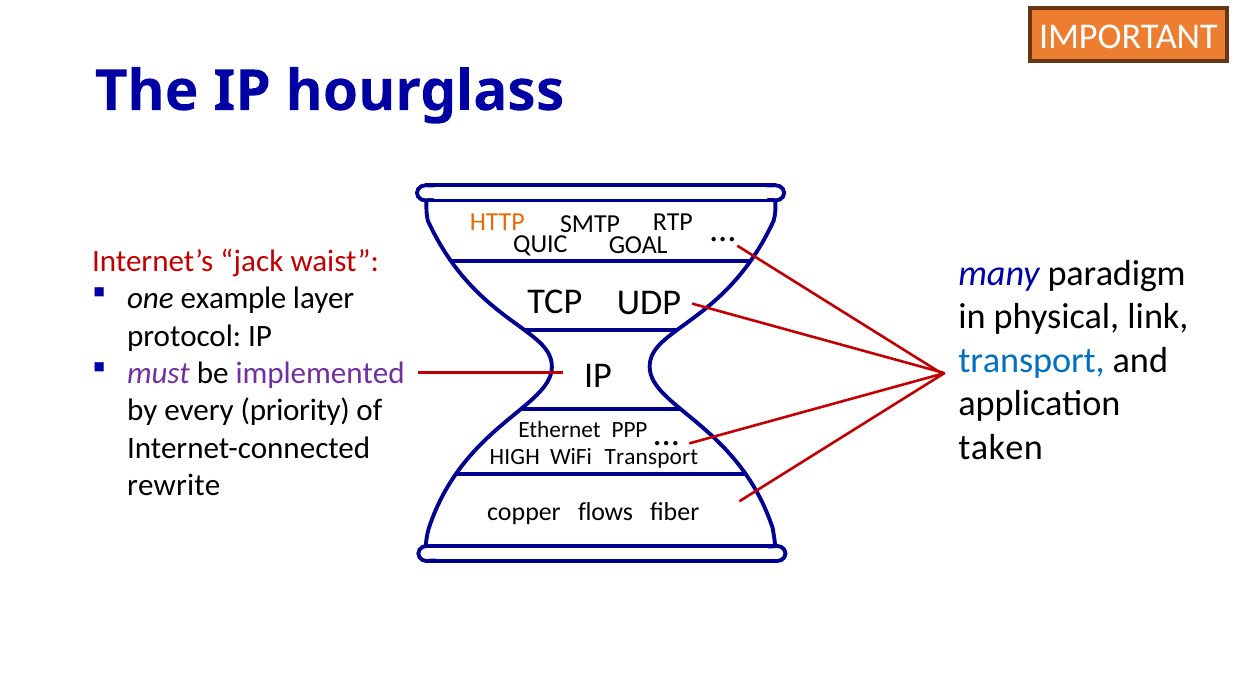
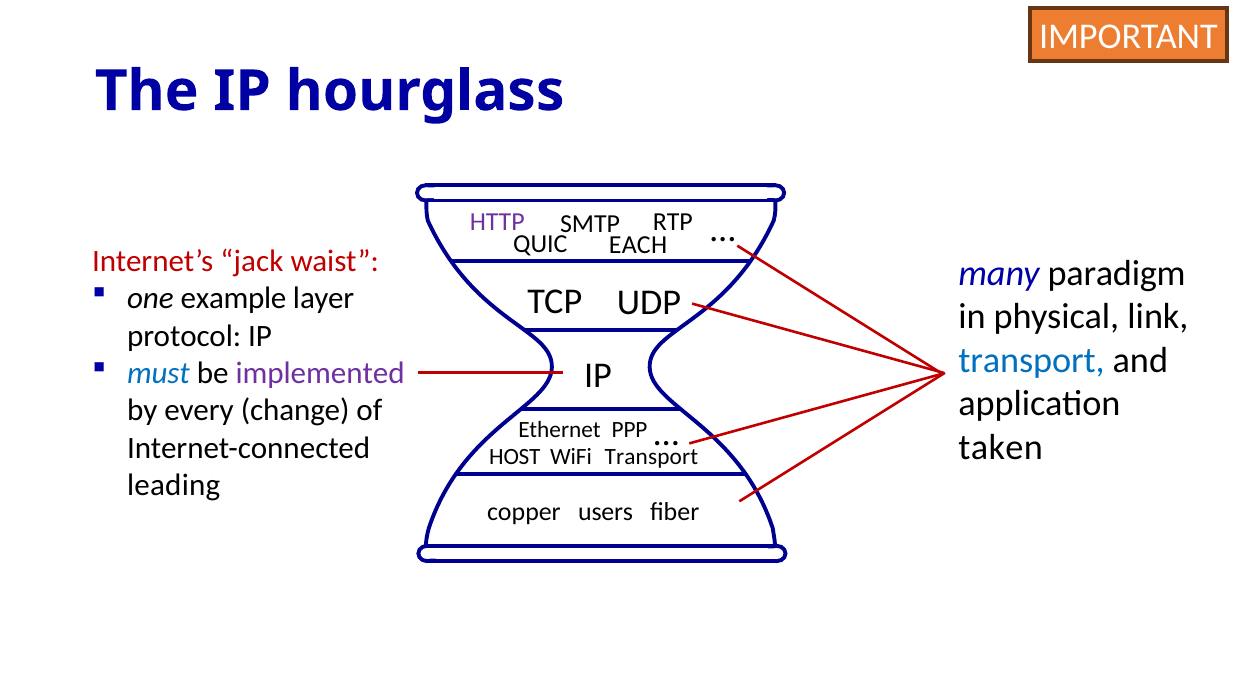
HTTP colour: orange -> purple
GOAL: GOAL -> EACH
must colour: purple -> blue
priority: priority -> change
HIGH: HIGH -> HOST
rewrite: rewrite -> leading
flows: flows -> users
